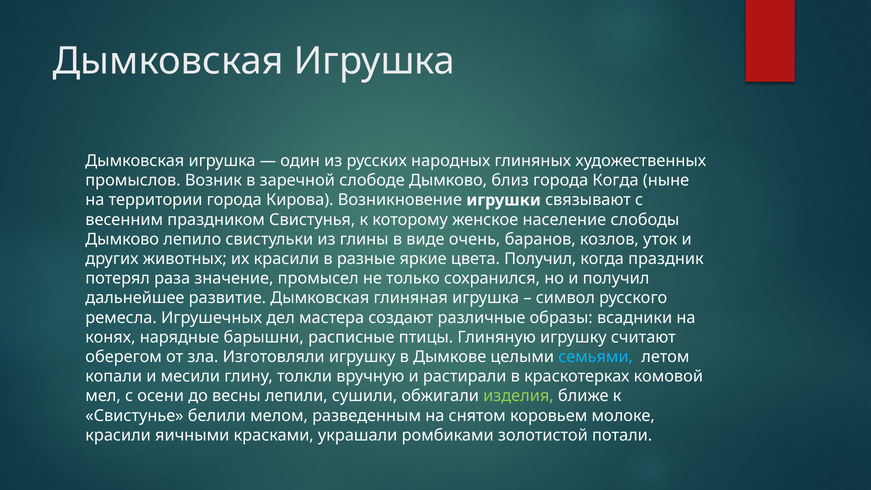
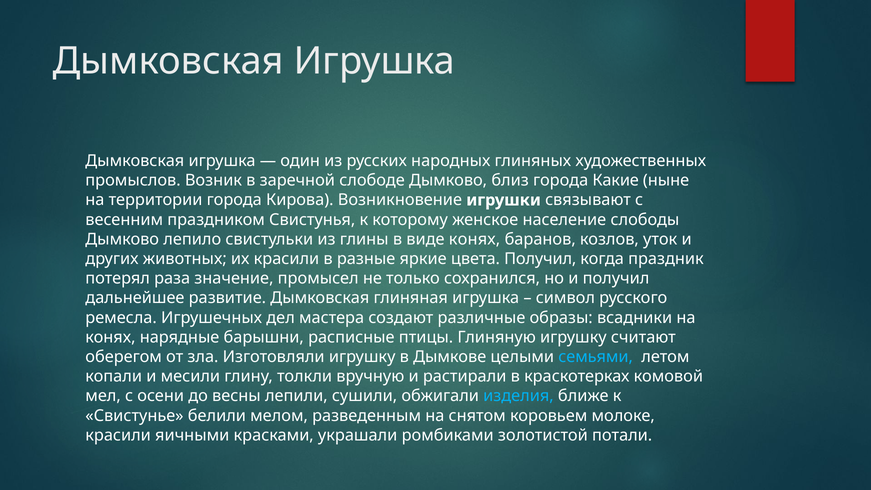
города Когда: Когда -> Какие
виде очень: очень -> конях
изделия colour: light green -> light blue
